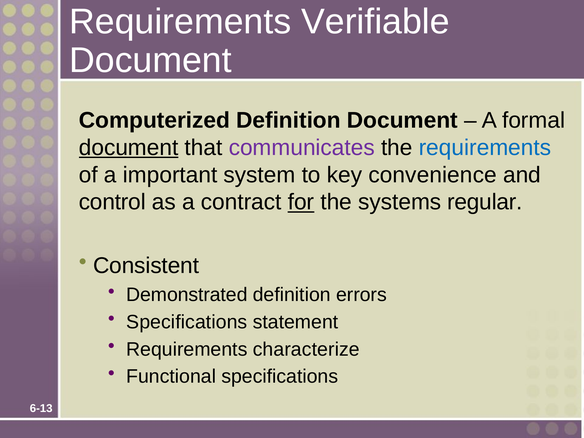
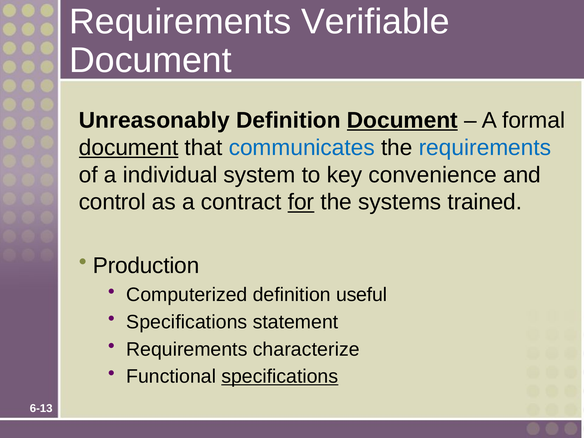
Computerized: Computerized -> Unreasonably
Document at (402, 120) underline: none -> present
communicates colour: purple -> blue
important: important -> individual
regular: regular -> trained
Consistent: Consistent -> Production
Demonstrated: Demonstrated -> Computerized
errors: errors -> useful
specifications at (280, 377) underline: none -> present
